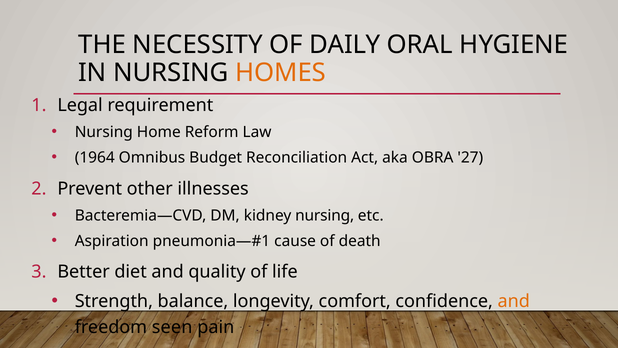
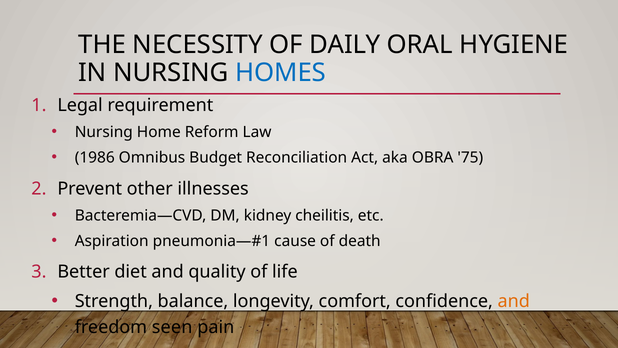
HOMES colour: orange -> blue
1964: 1964 -> 1986
27: 27 -> 75
kidney nursing: nursing -> cheilitis
